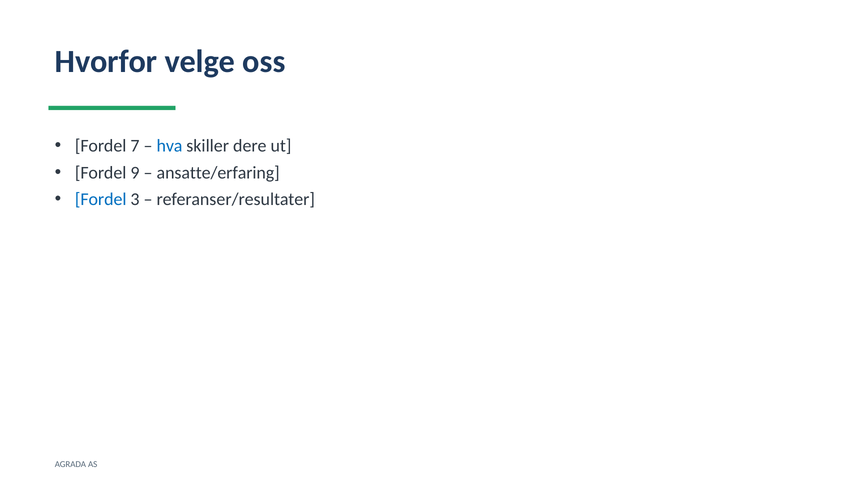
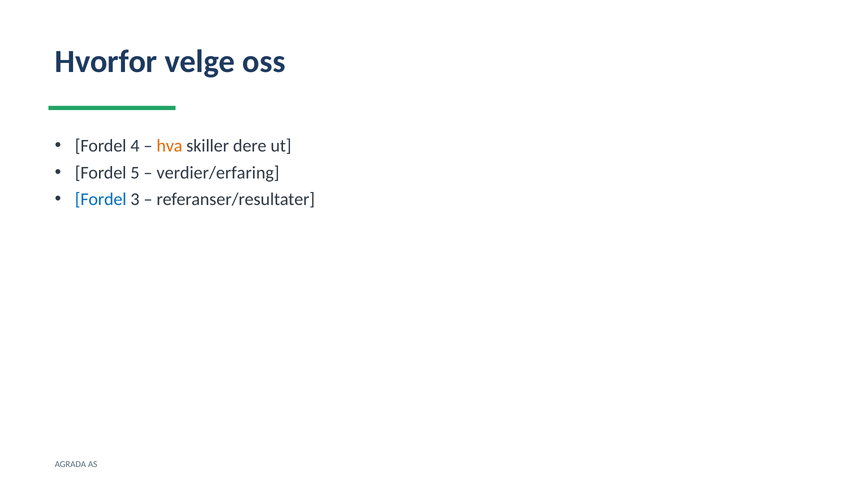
7: 7 -> 4
hva colour: blue -> orange
9: 9 -> 5
ansatte/erfaring: ansatte/erfaring -> verdier/erfaring
